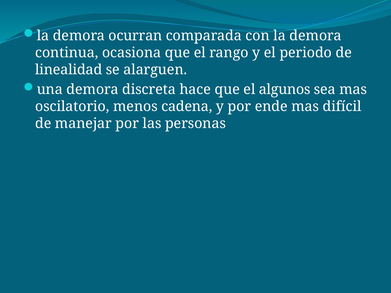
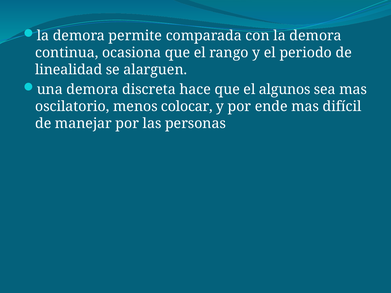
ocurran: ocurran -> permite
cadena: cadena -> colocar
